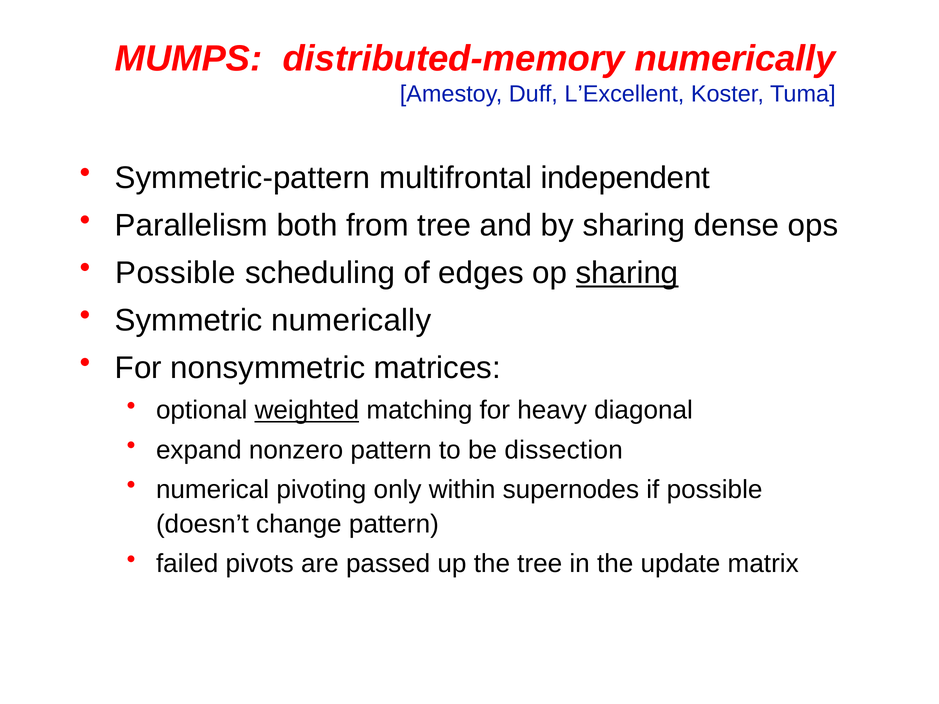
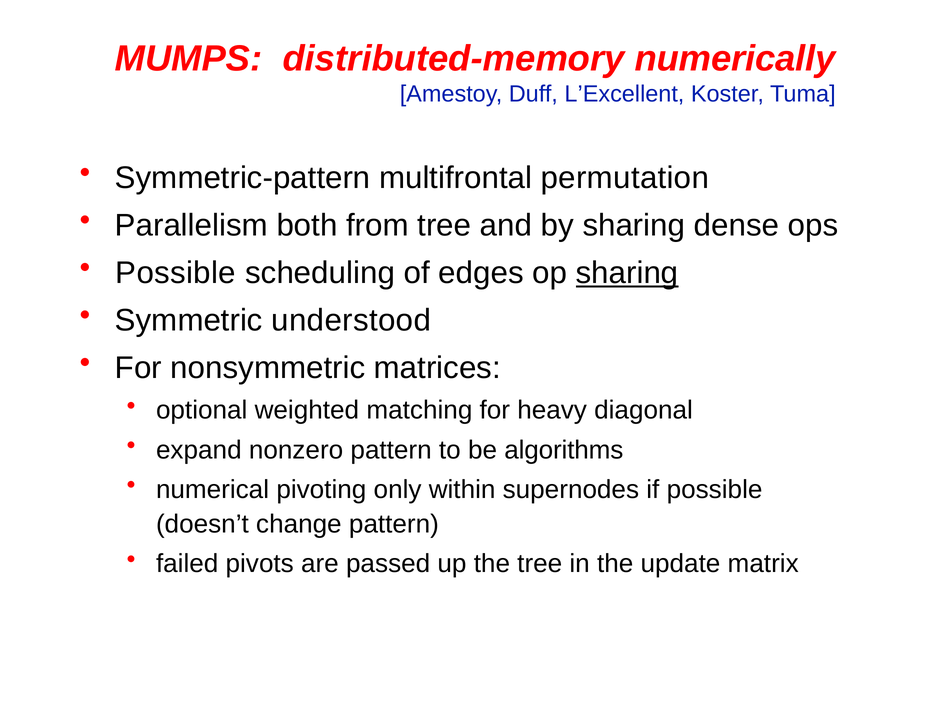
independent: independent -> permutation
Symmetric numerically: numerically -> understood
weighted underline: present -> none
dissection: dissection -> algorithms
